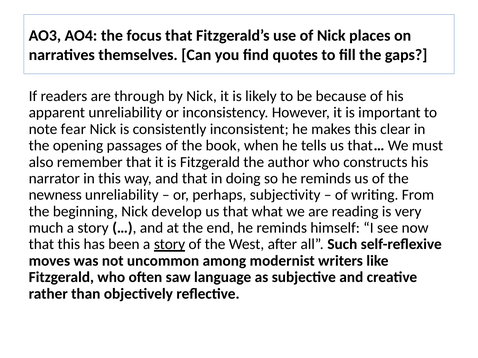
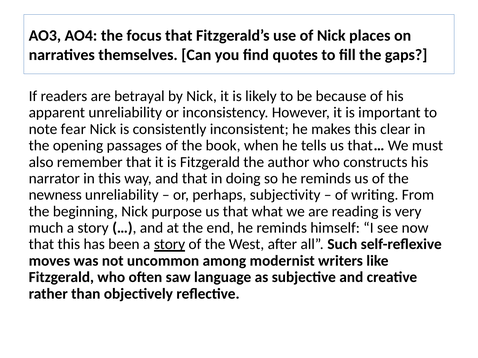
through: through -> betrayal
develop: develop -> purpose
